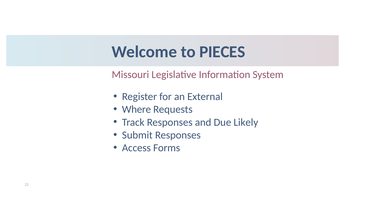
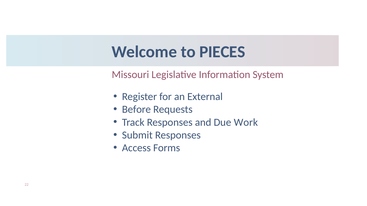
Where: Where -> Before
Likely: Likely -> Work
